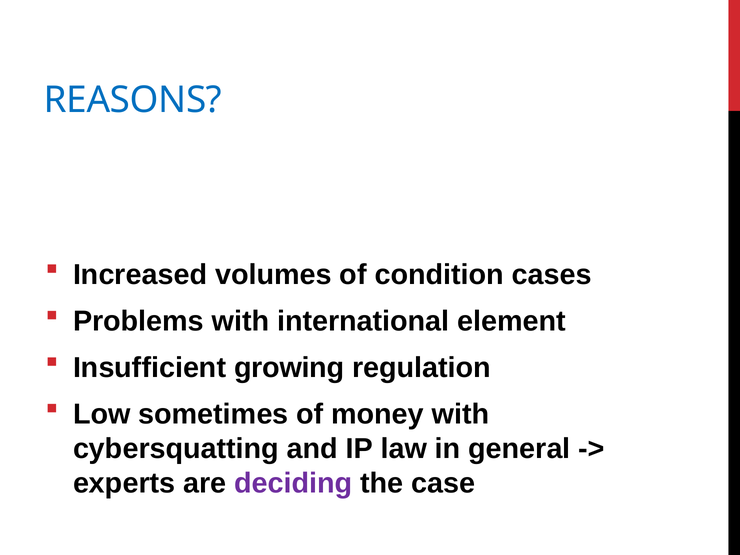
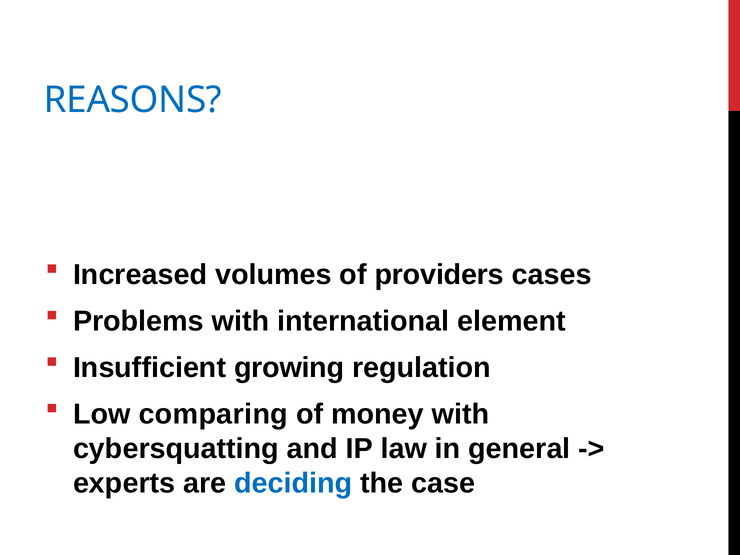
condition: condition -> providers
sometimes: sometimes -> comparing
deciding colour: purple -> blue
